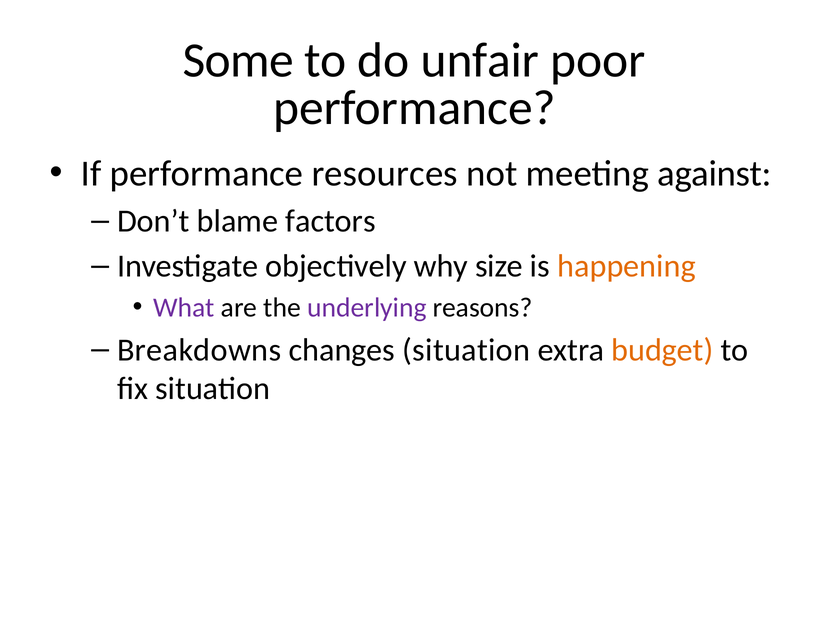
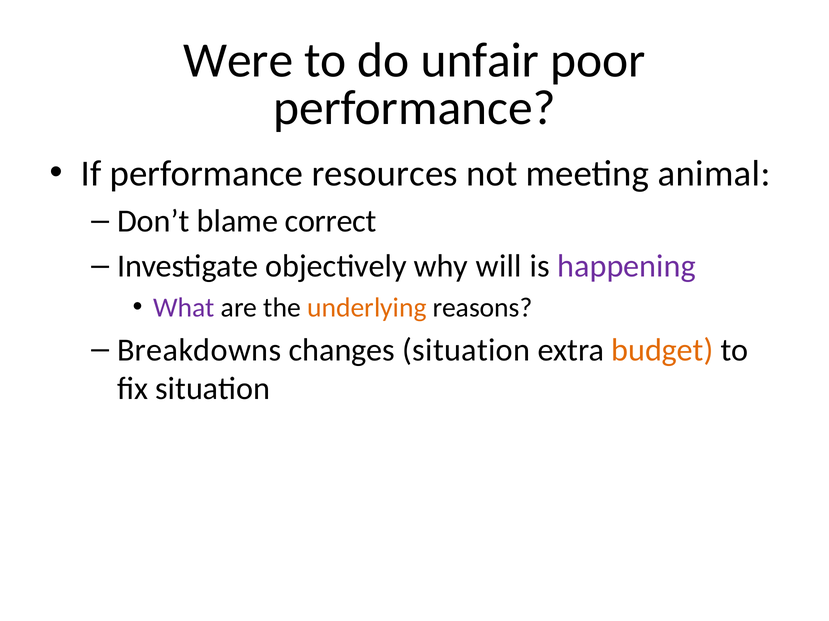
Some: Some -> Were
against: against -> animal
factors: factors -> correct
size: size -> will
happening colour: orange -> purple
underlying colour: purple -> orange
